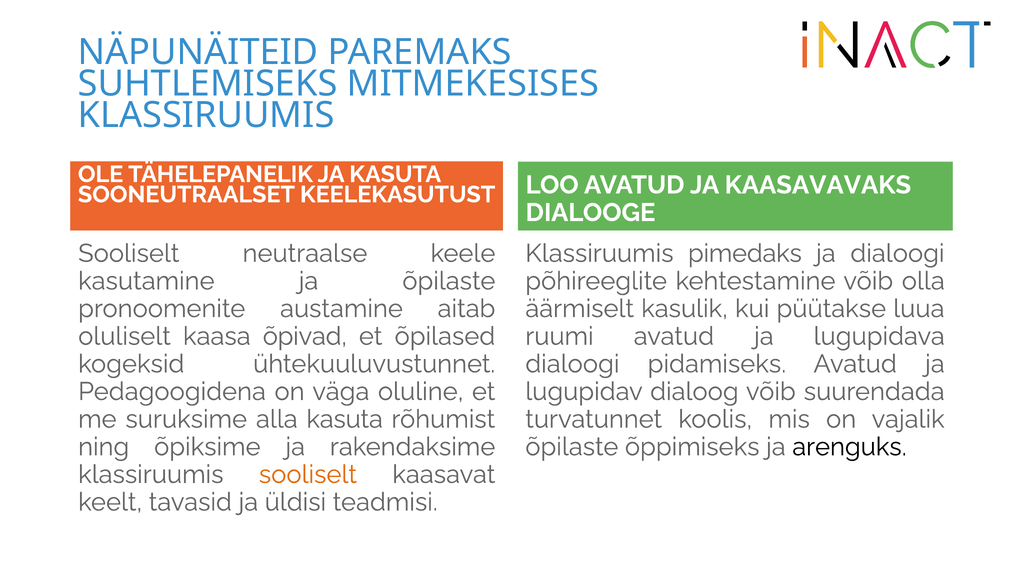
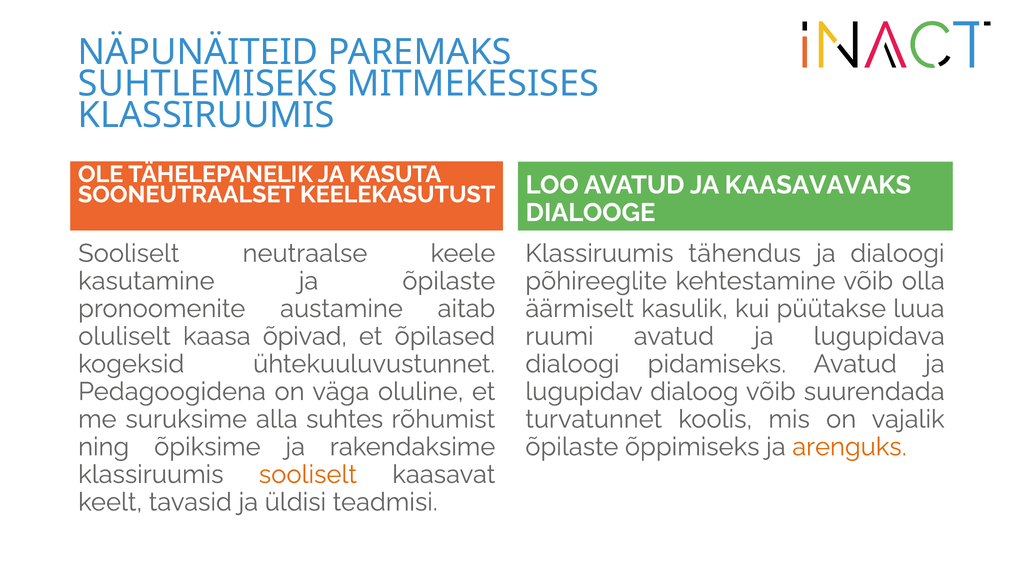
pimedaks: pimedaks -> tähendus
alla kasuta: kasuta -> suhtes
arenguks colour: black -> orange
